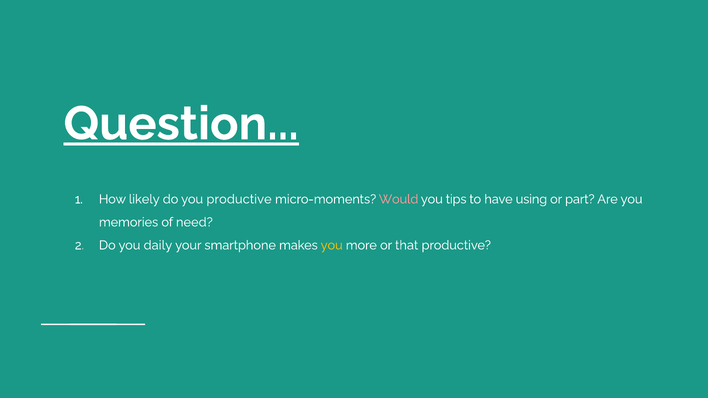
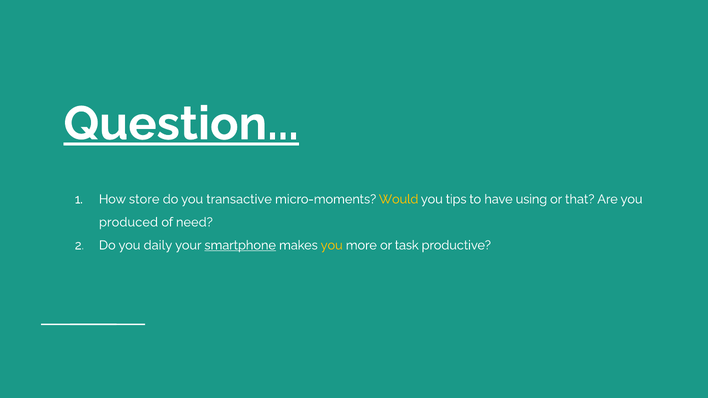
likely: likely -> store
you productive: productive -> transactive
Would colour: pink -> yellow
part: part -> that
memories: memories -> produced
smartphone underline: none -> present
that: that -> task
